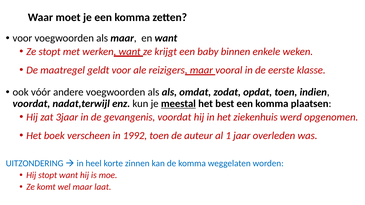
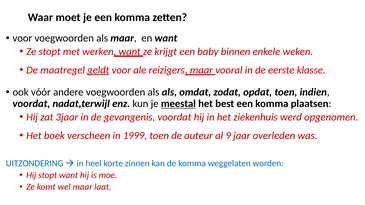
geldt underline: none -> present
1992: 1992 -> 1999
1: 1 -> 9
